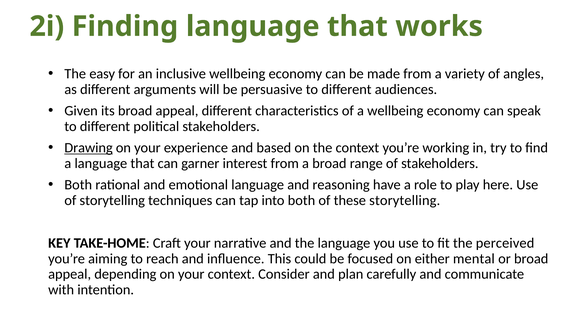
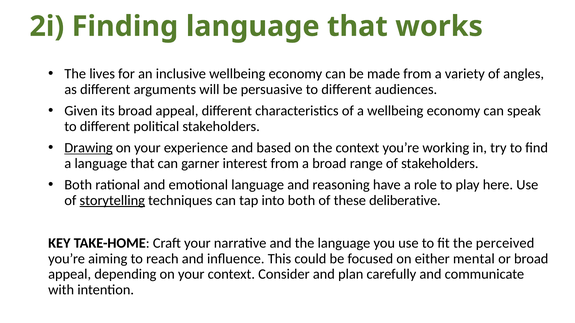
easy: easy -> lives
storytelling at (112, 201) underline: none -> present
these storytelling: storytelling -> deliberative
